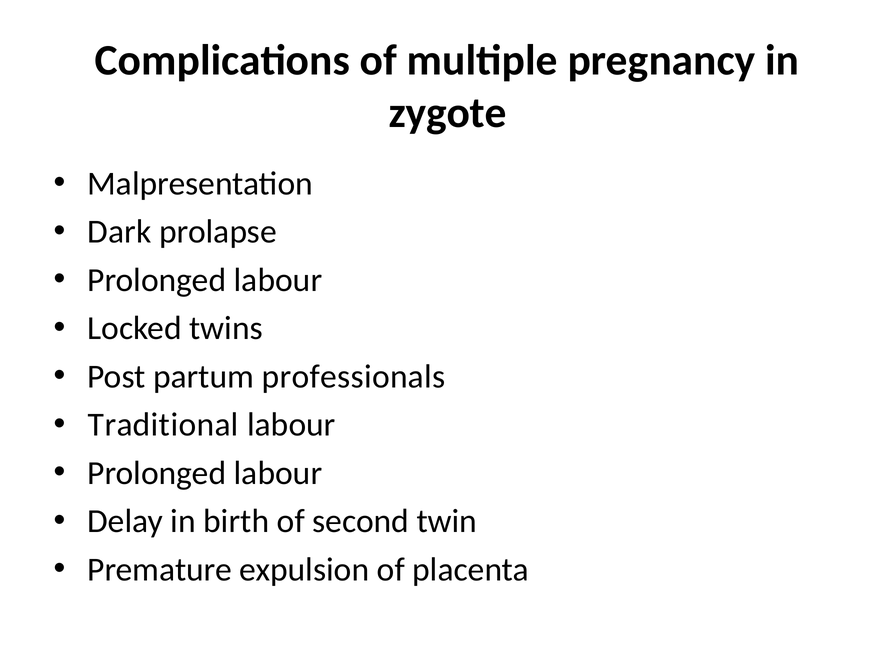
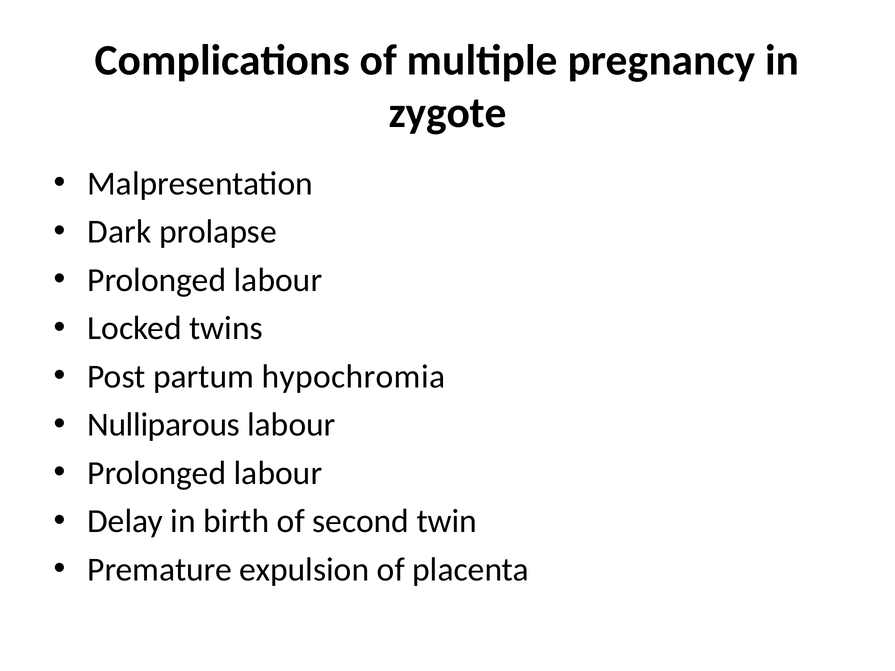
professionals: professionals -> hypochromia
Traditional: Traditional -> Nulliparous
